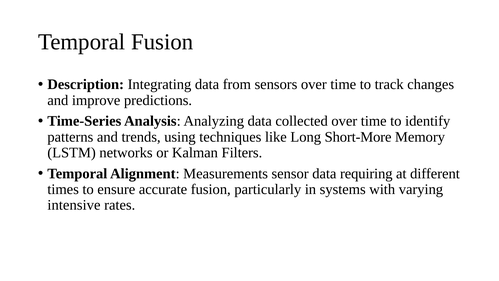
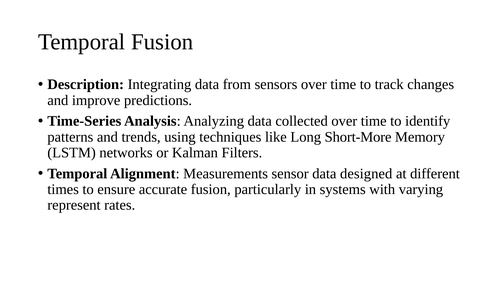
requiring: requiring -> designed
intensive: intensive -> represent
